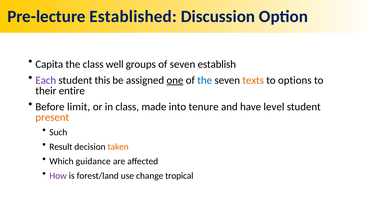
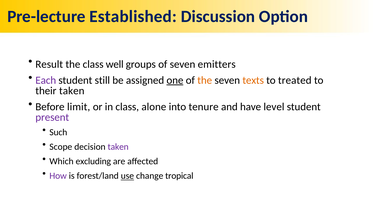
Capita: Capita -> Result
establish: establish -> emitters
this: this -> still
the at (205, 80) colour: blue -> orange
options: options -> treated
their entire: entire -> taken
made: made -> alone
present colour: orange -> purple
Result: Result -> Scope
taken at (118, 147) colour: orange -> purple
guidance: guidance -> excluding
use underline: none -> present
